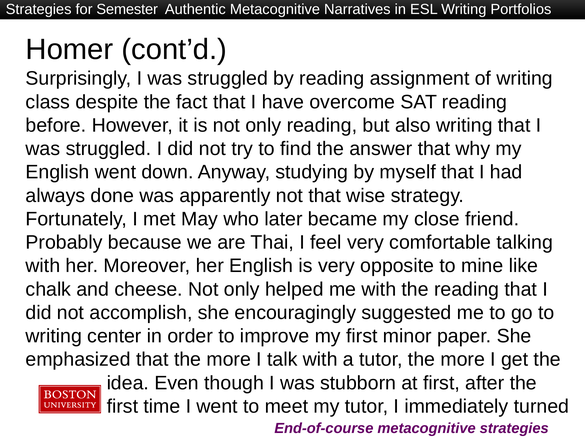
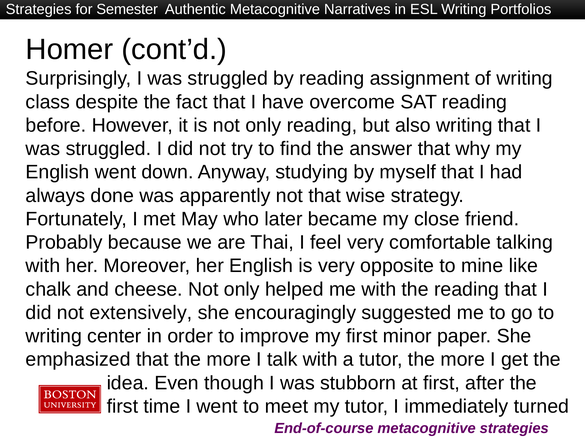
accomplish: accomplish -> extensively
